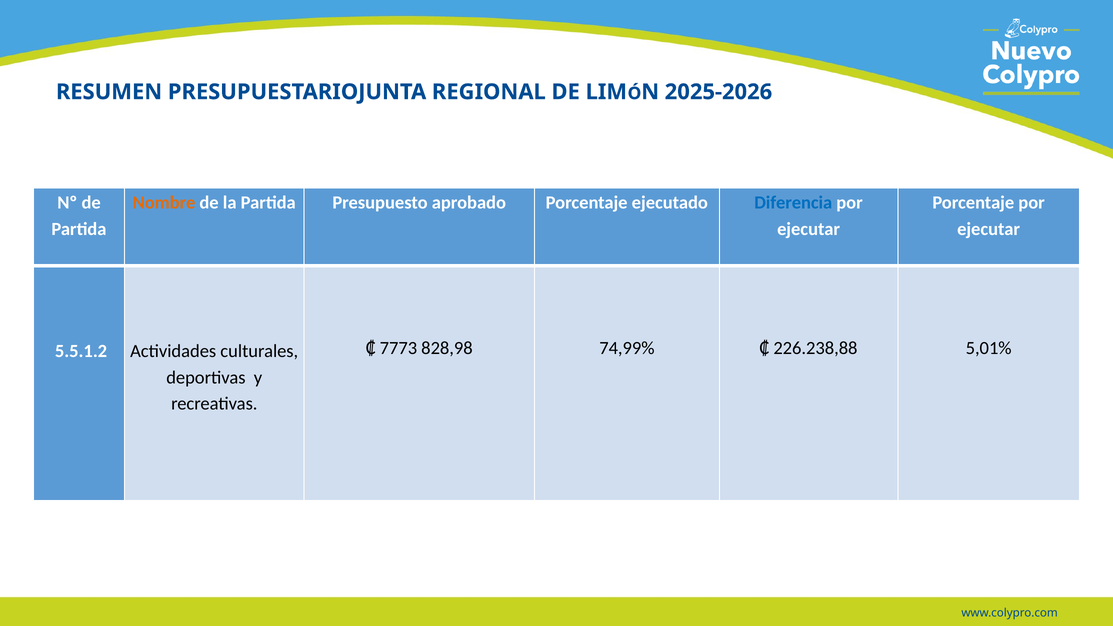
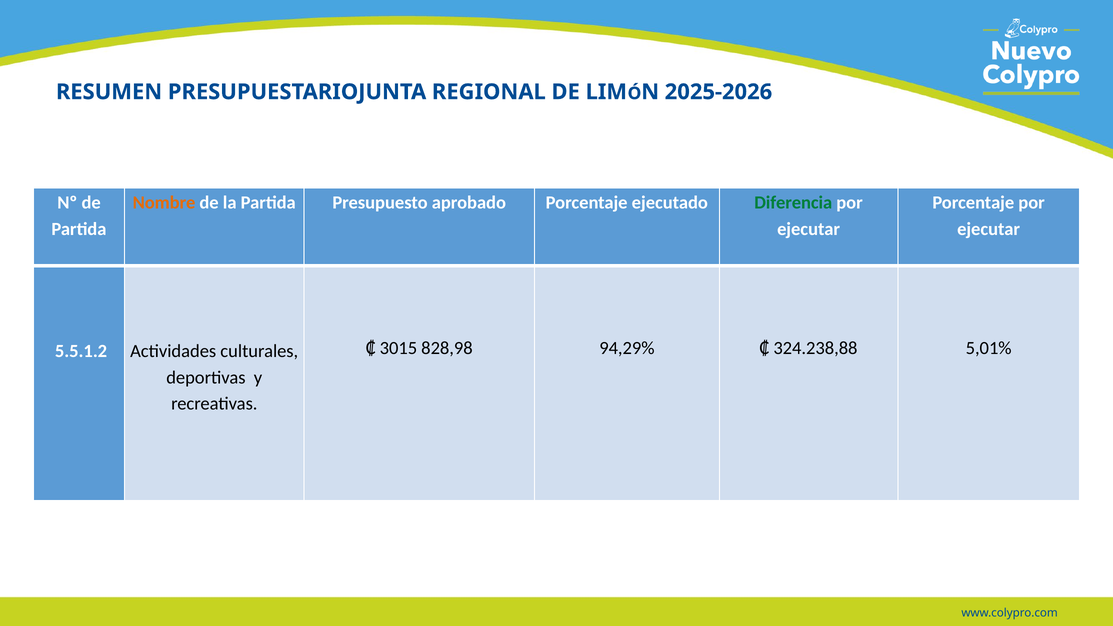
Diferencia colour: blue -> green
7773: 7773 -> 3015
74,99%: 74,99% -> 94,29%
226.238,88: 226.238,88 -> 324.238,88
